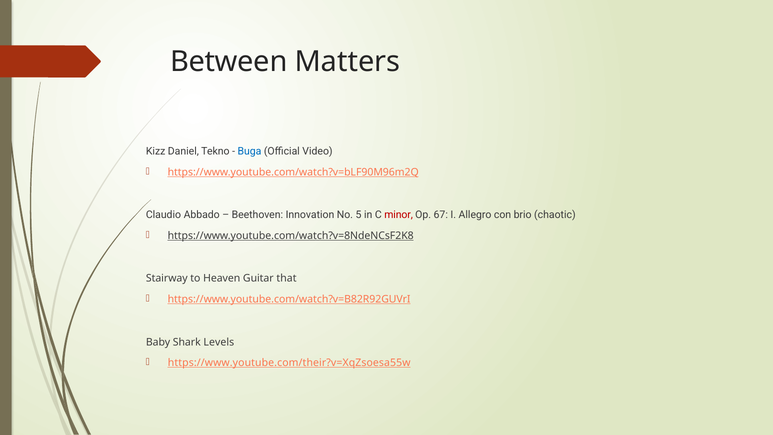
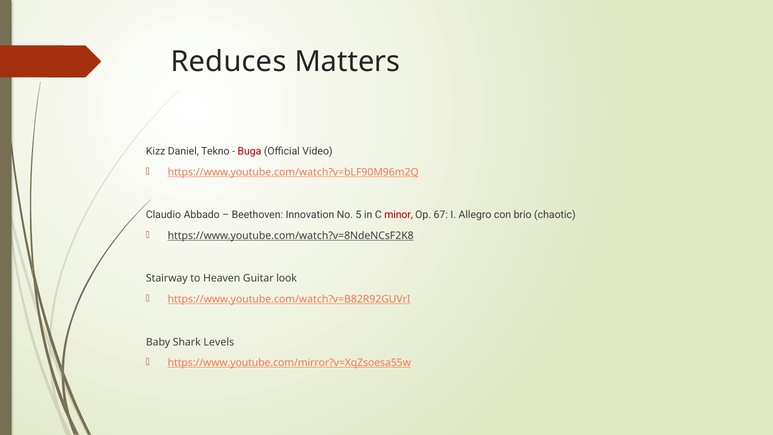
Between: Between -> Reduces
Buga colour: blue -> red
that: that -> look
https://www.youtube.com/their?v=XqZsoesa55w: https://www.youtube.com/their?v=XqZsoesa55w -> https://www.youtube.com/mirror?v=XqZsoesa55w
